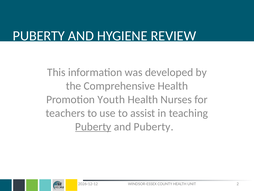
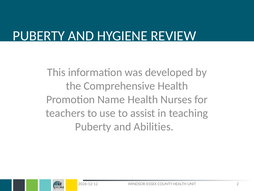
Youth: Youth -> Name
Puberty at (93, 126) underline: present -> none
and Puberty: Puberty -> Abilities
